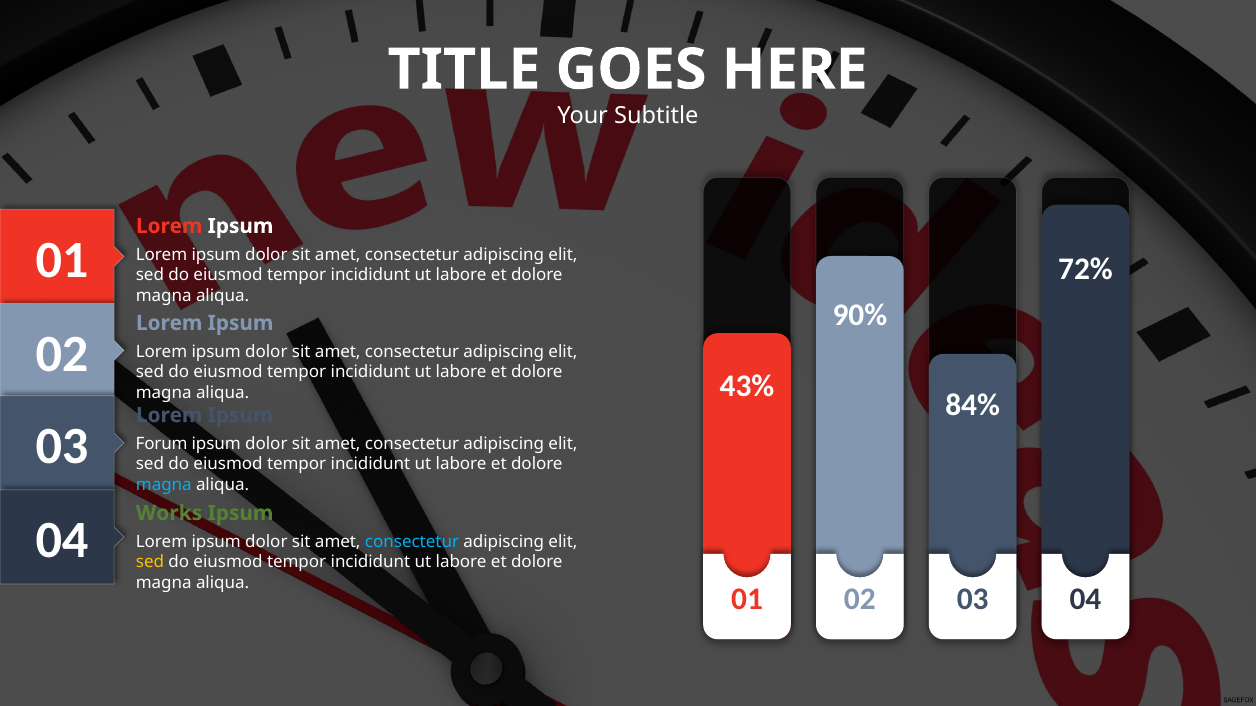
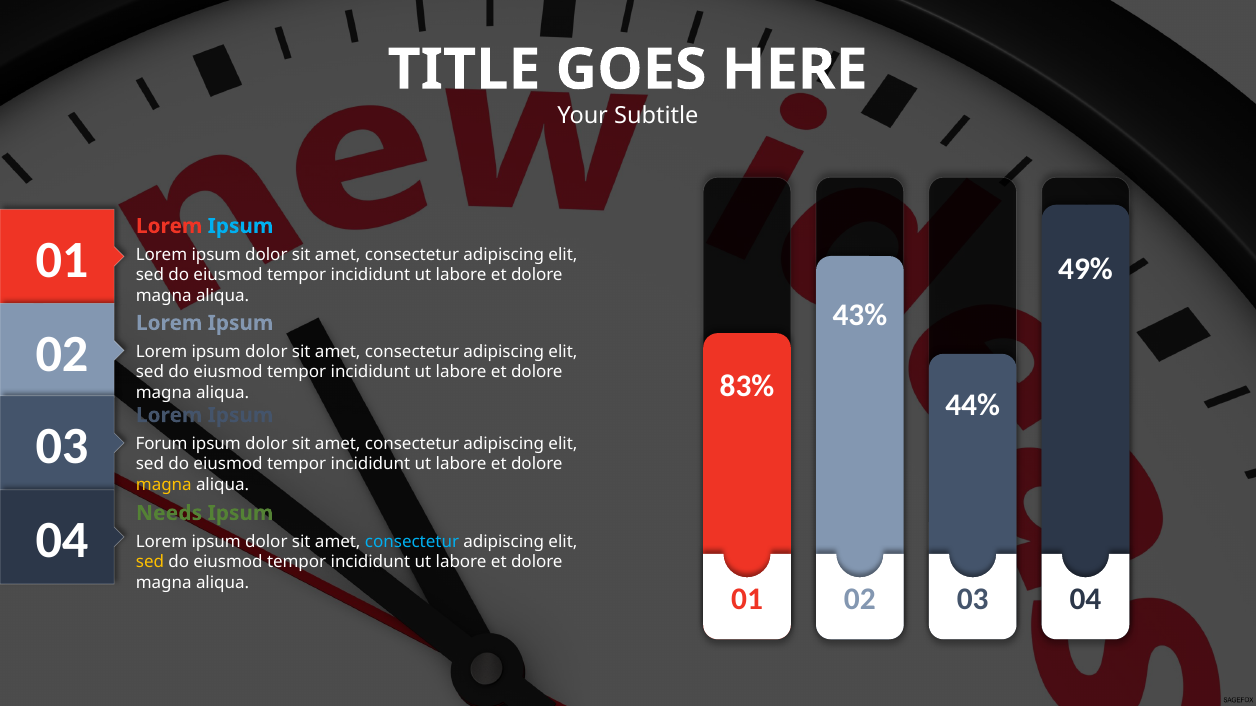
Ipsum at (240, 226) colour: white -> light blue
72%: 72% -> 49%
90%: 90% -> 43%
43%: 43% -> 83%
84%: 84% -> 44%
magna at (164, 485) colour: light blue -> yellow
Works: Works -> Needs
